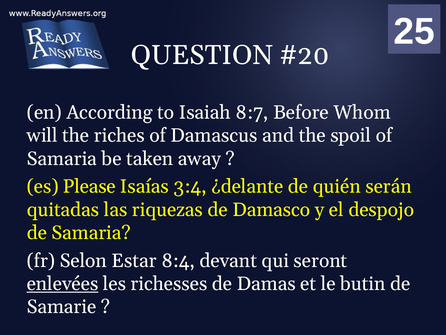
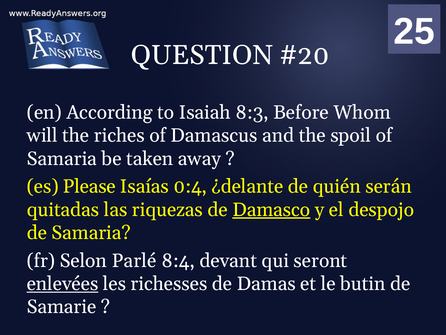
8:7: 8:7 -> 8:3
3:4: 3:4 -> 0:4
Damasco underline: none -> present
Estar: Estar -> Parlé
